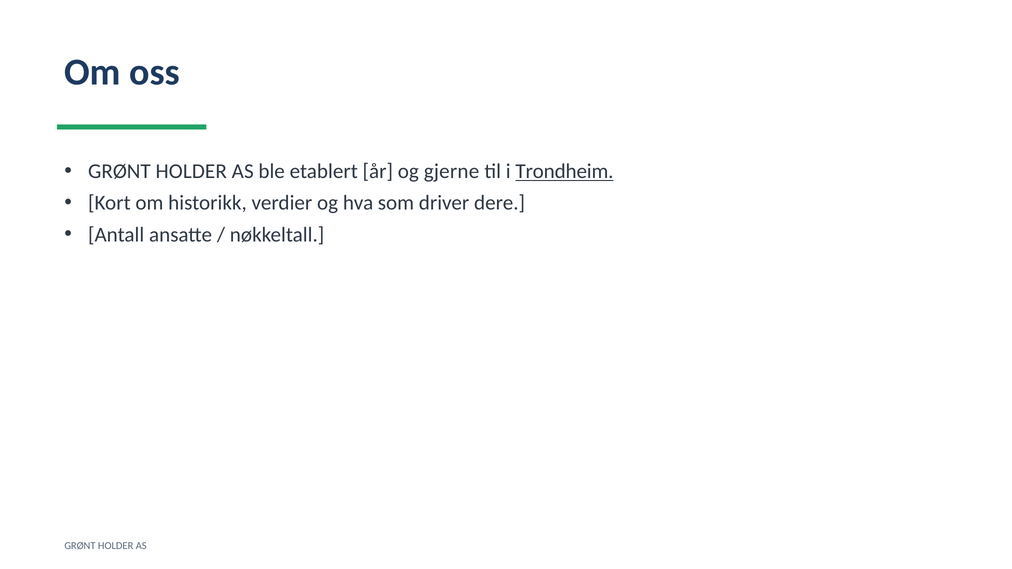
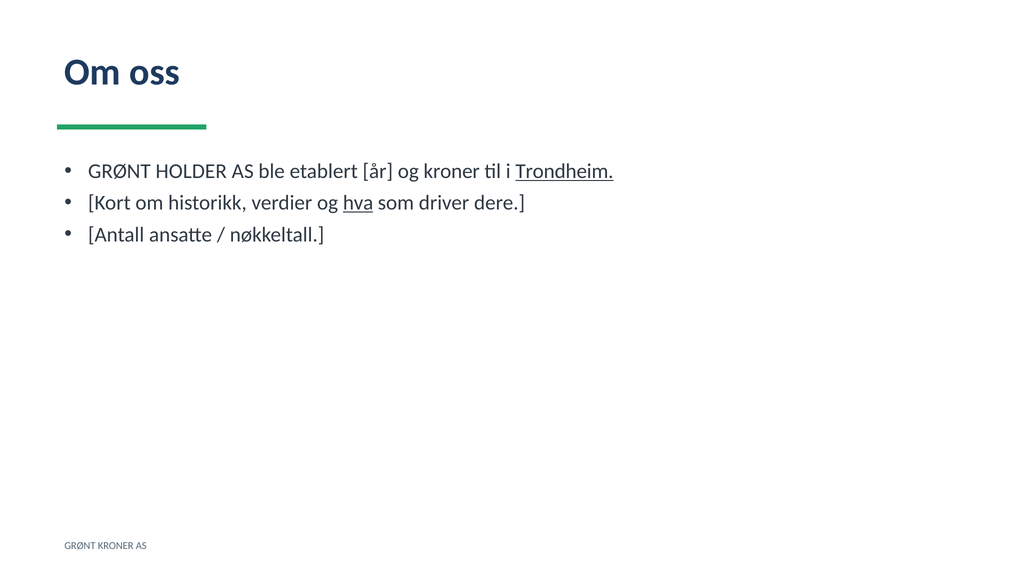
og gjerne: gjerne -> kroner
hva underline: none -> present
HOLDER at (116, 546): HOLDER -> KRONER
